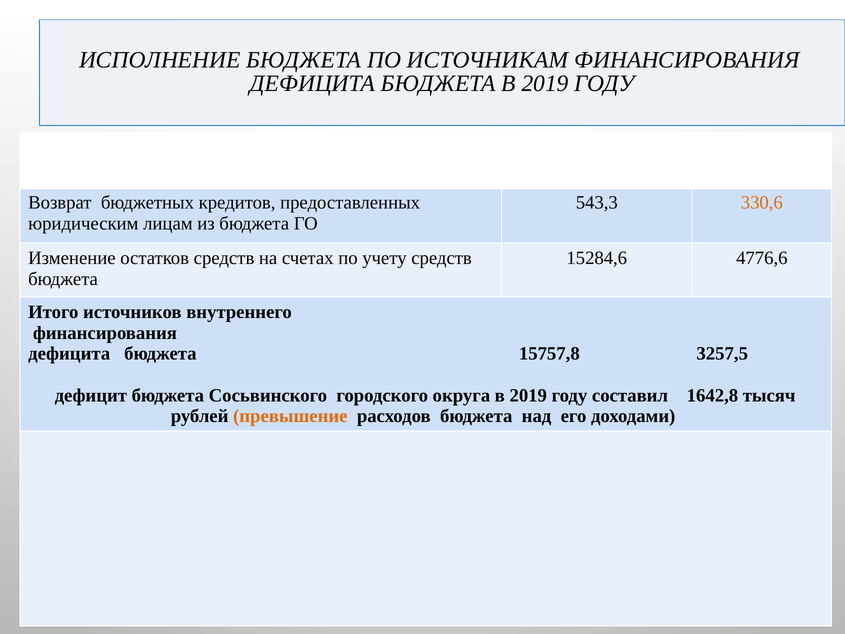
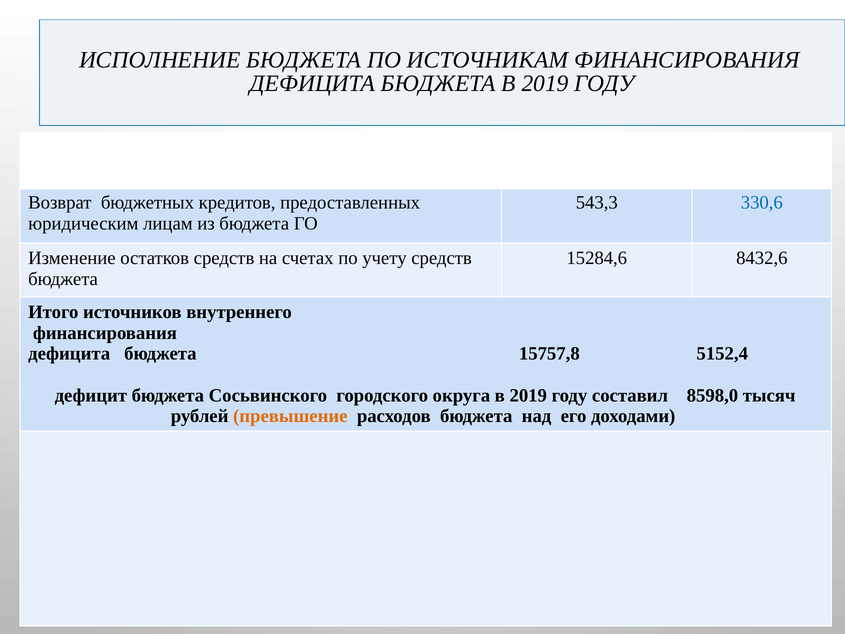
330,6 colour: orange -> blue
4776,6: 4776,6 -> 8432,6
3257,5: 3257,5 -> 5152,4
1642,8: 1642,8 -> 8598,0
